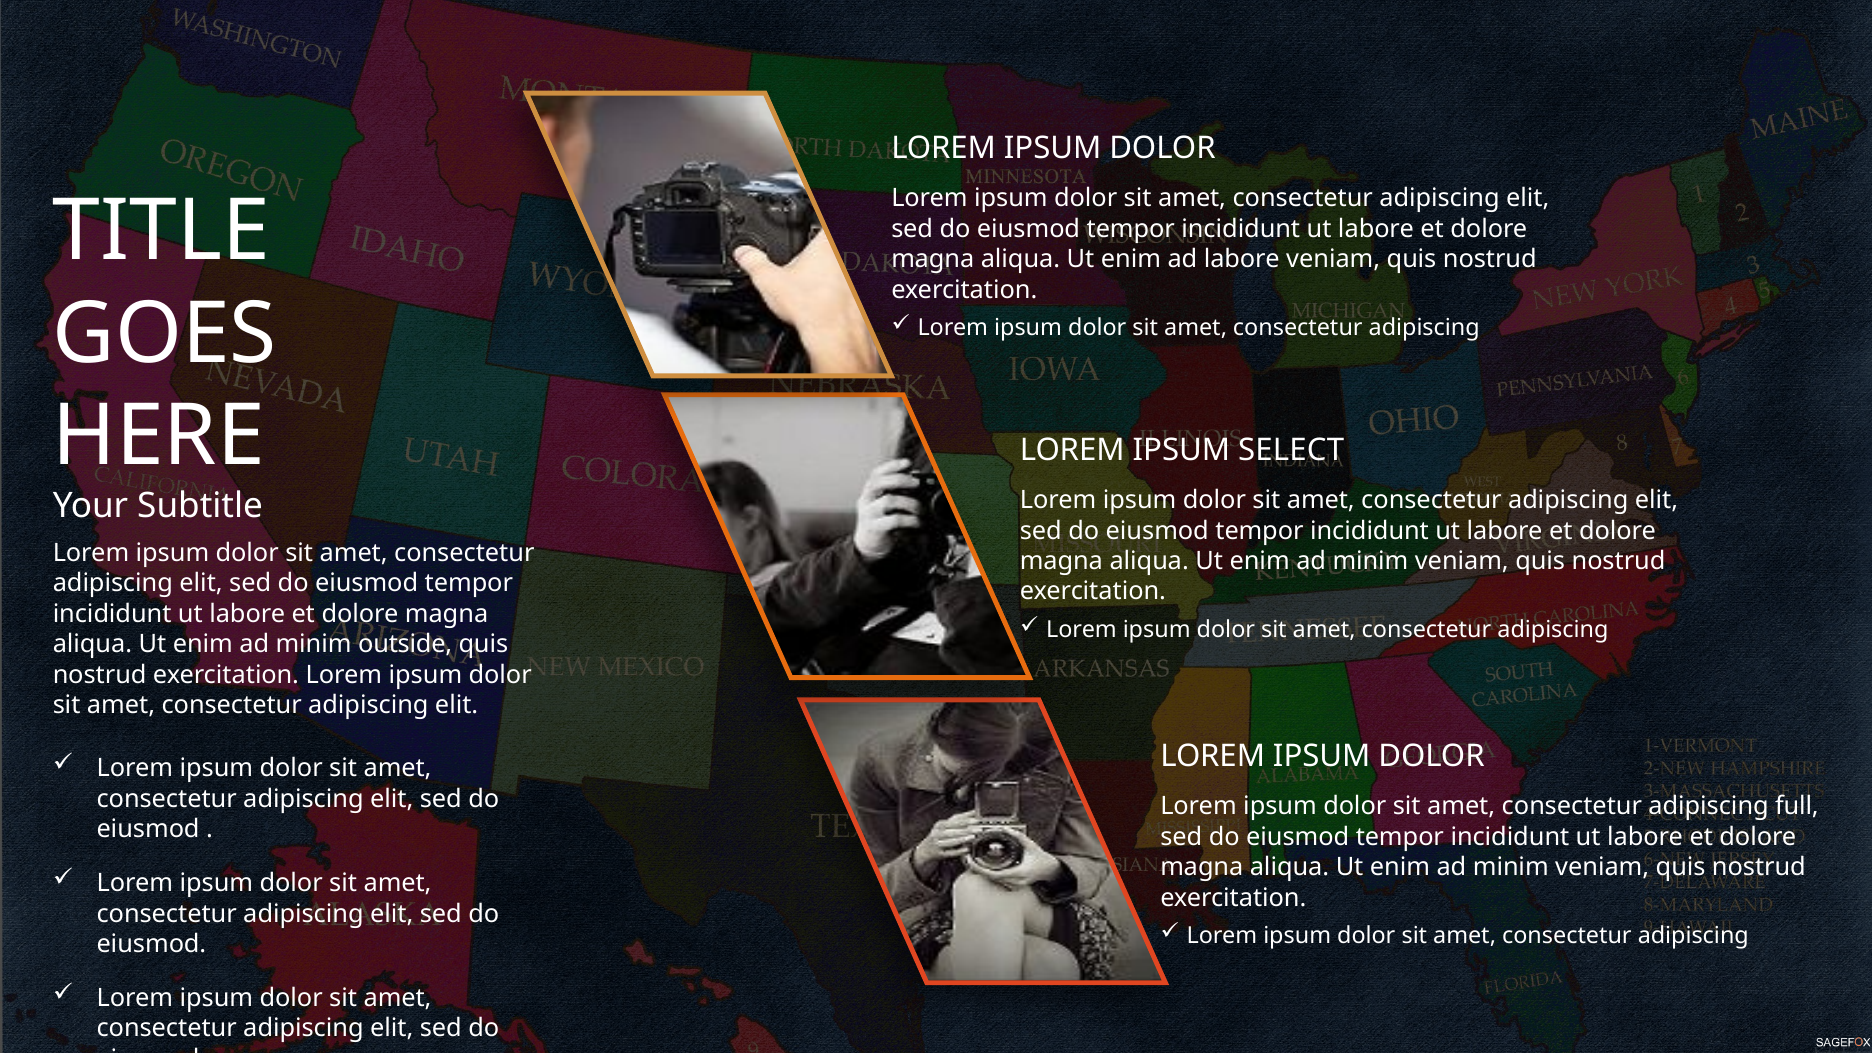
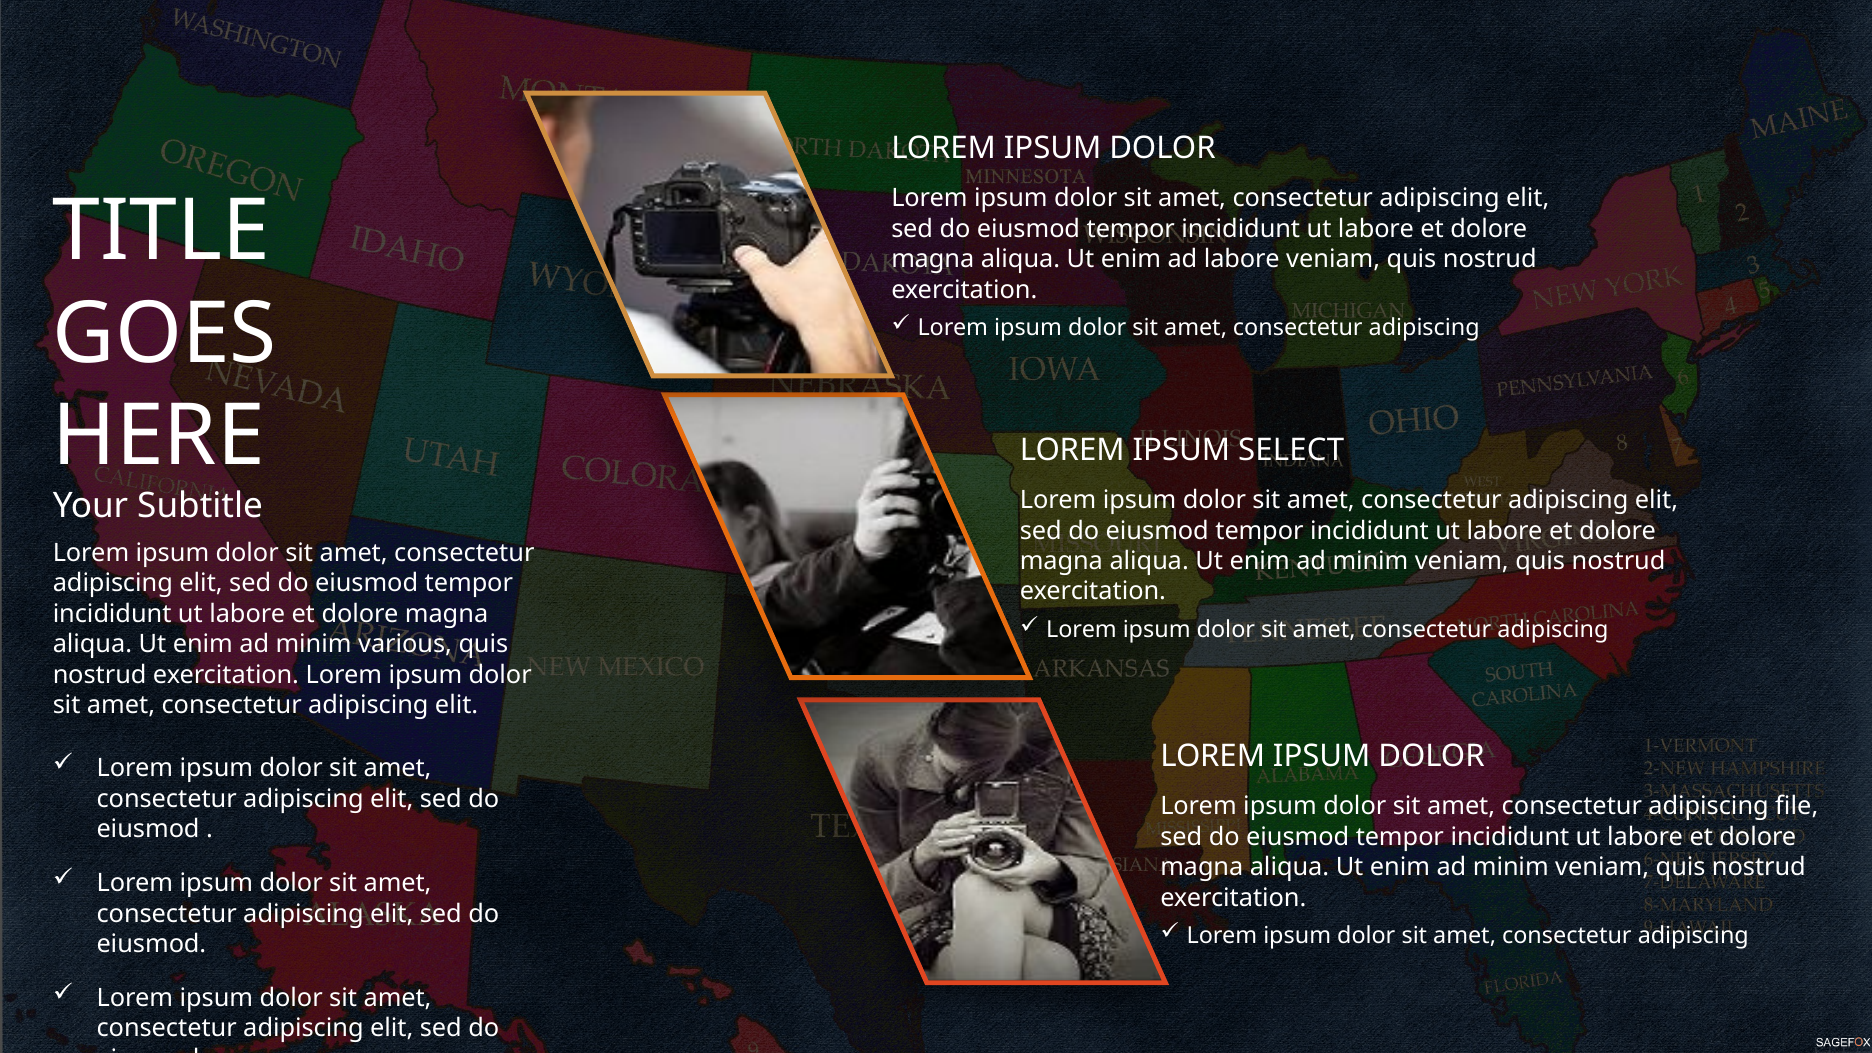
outside: outside -> various
full: full -> file
